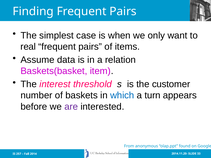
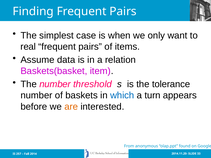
The interest: interest -> number
customer: customer -> tolerance
are colour: purple -> orange
